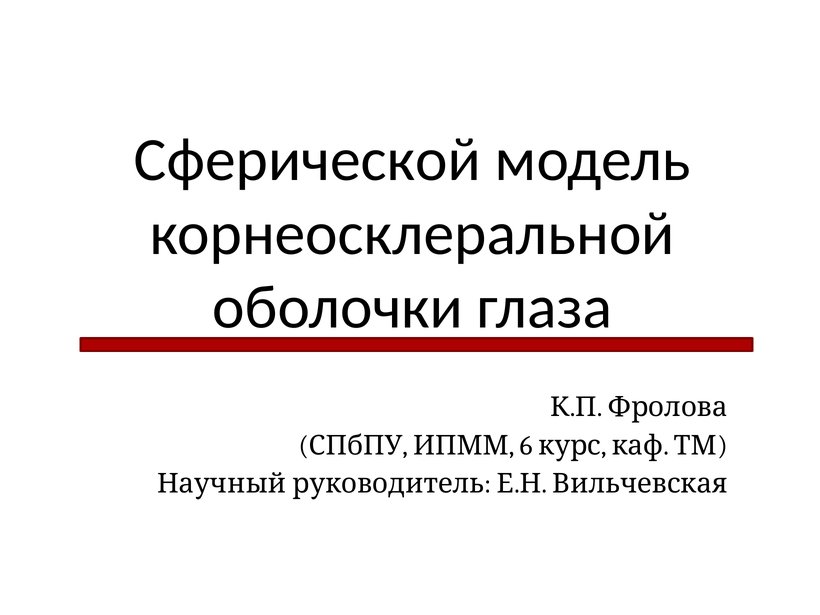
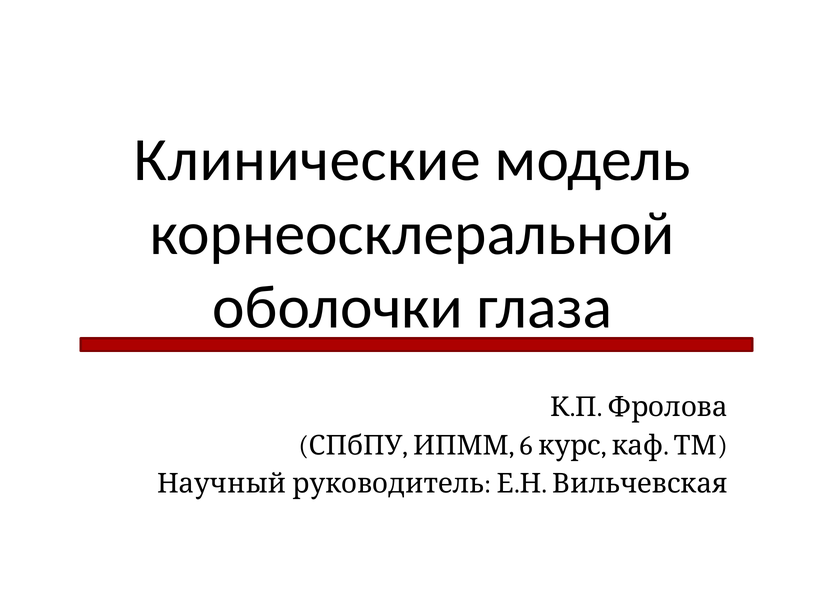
Сферической: Сферической -> Клинические
